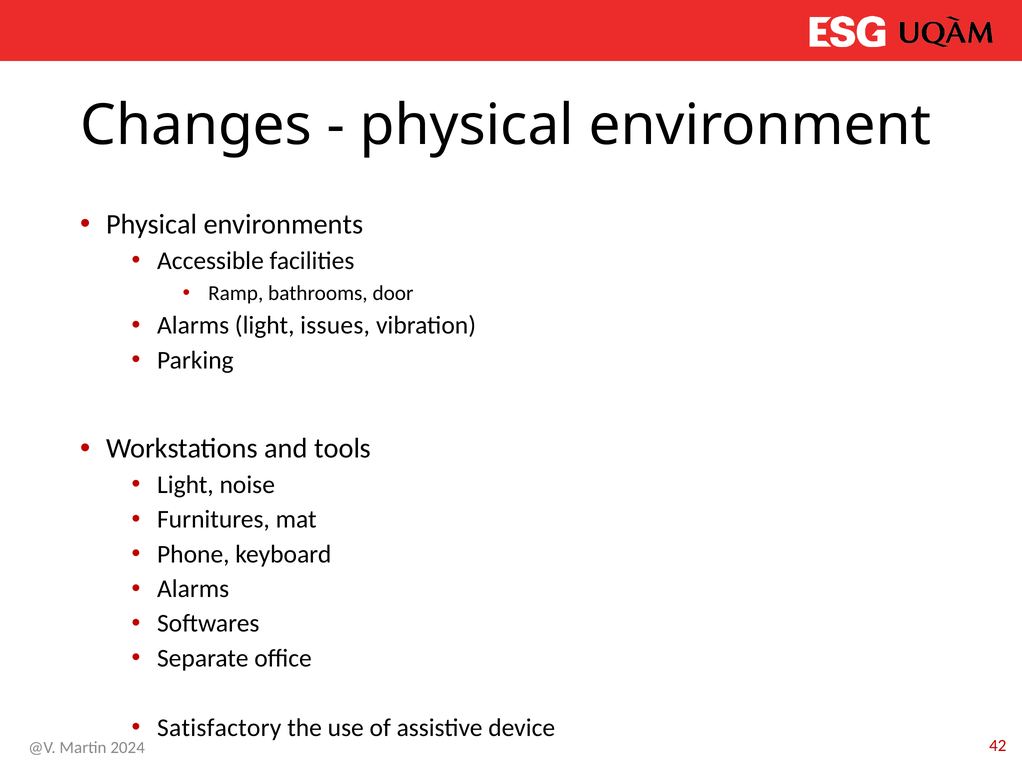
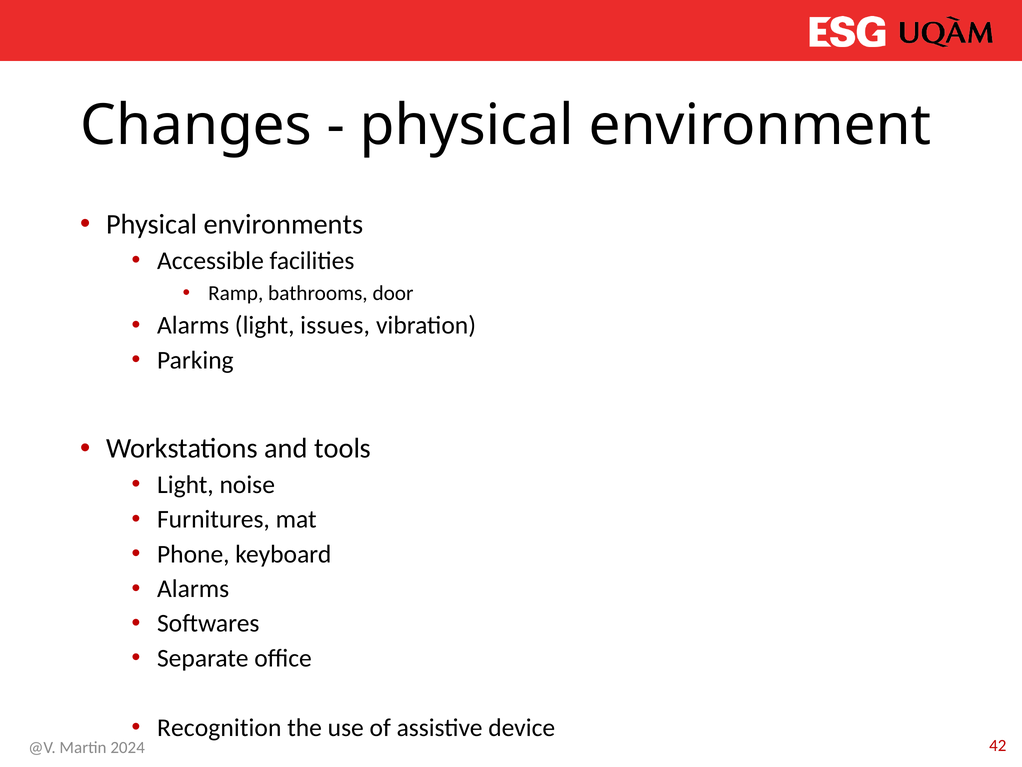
Satisfactory: Satisfactory -> Recognition
